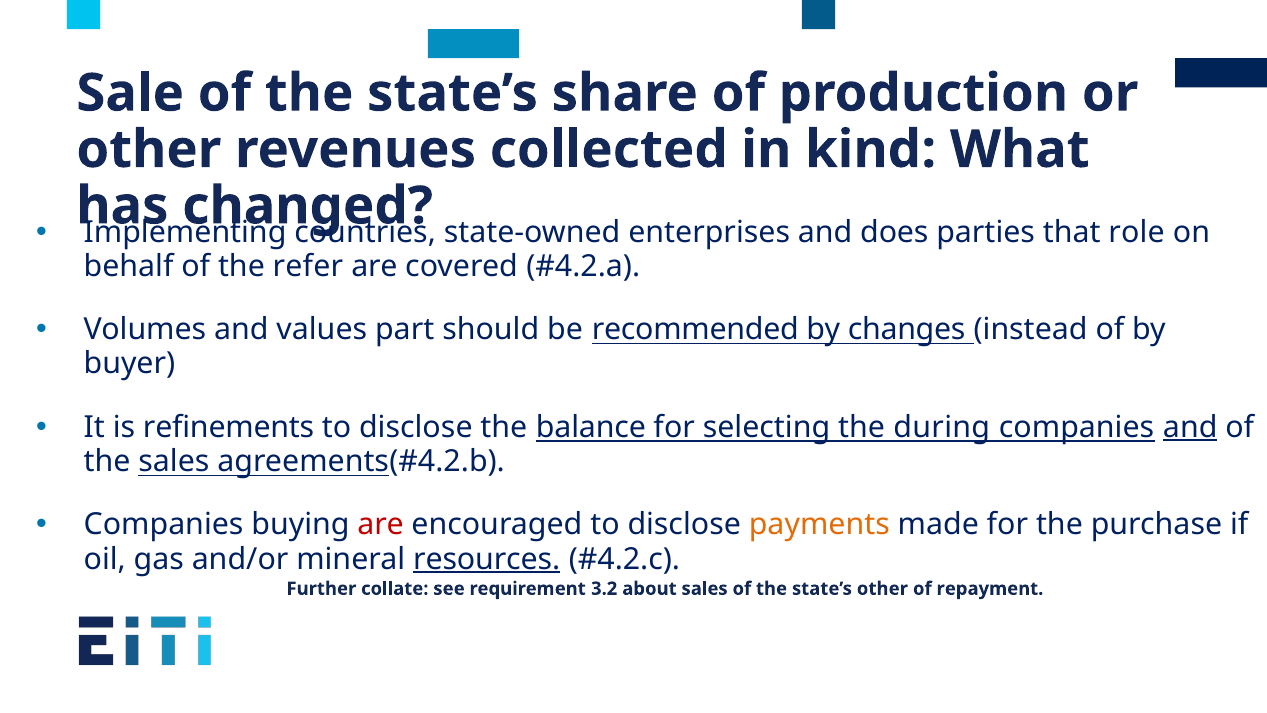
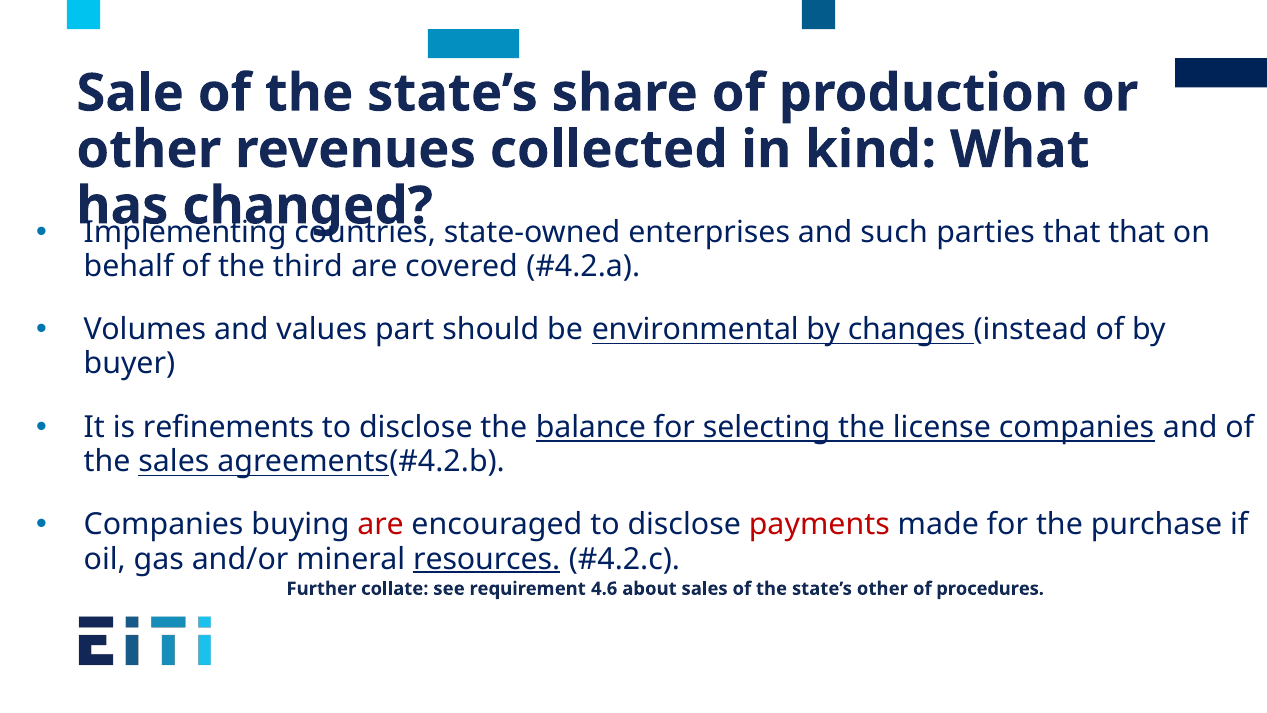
does: does -> such
that role: role -> that
refer: refer -> third
recommended: recommended -> environmental
during: during -> license
and at (1190, 427) underline: present -> none
payments colour: orange -> red
3.2: 3.2 -> 4.6
repayment: repayment -> procedures
